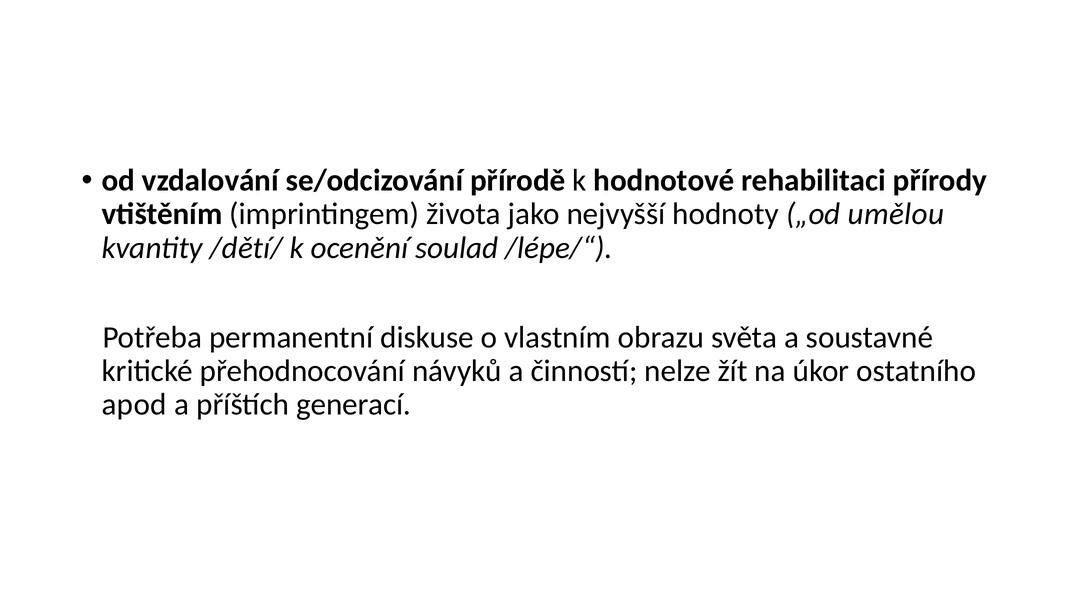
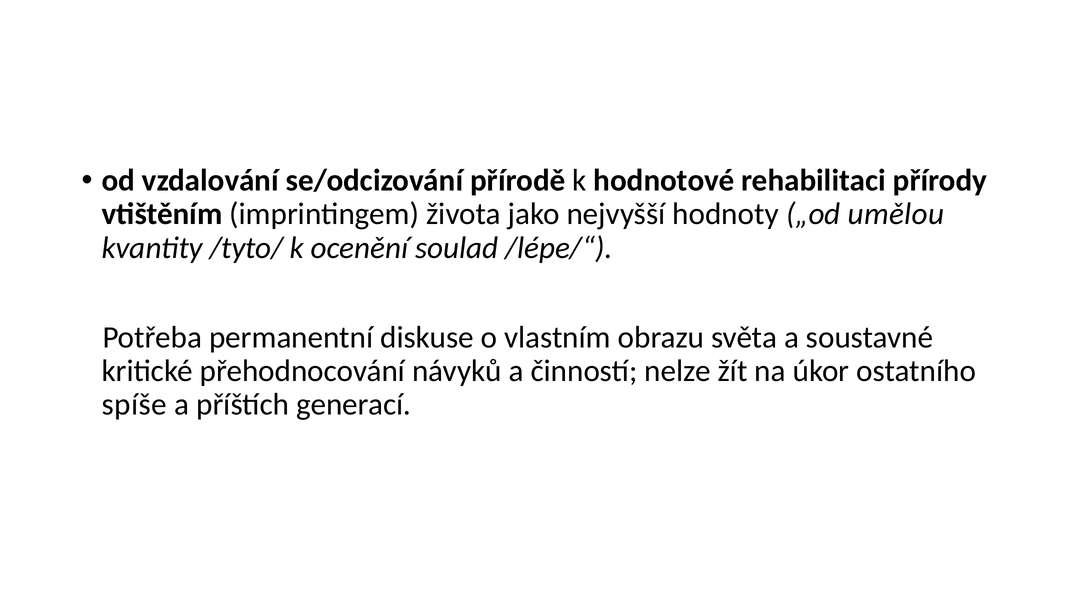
/dětí/: /dětí/ -> /tyto/
apod: apod -> spíše
